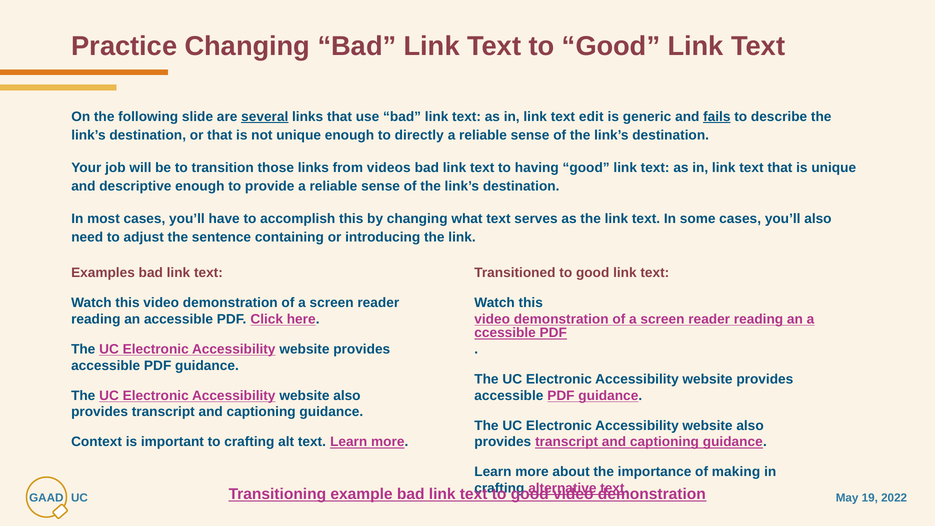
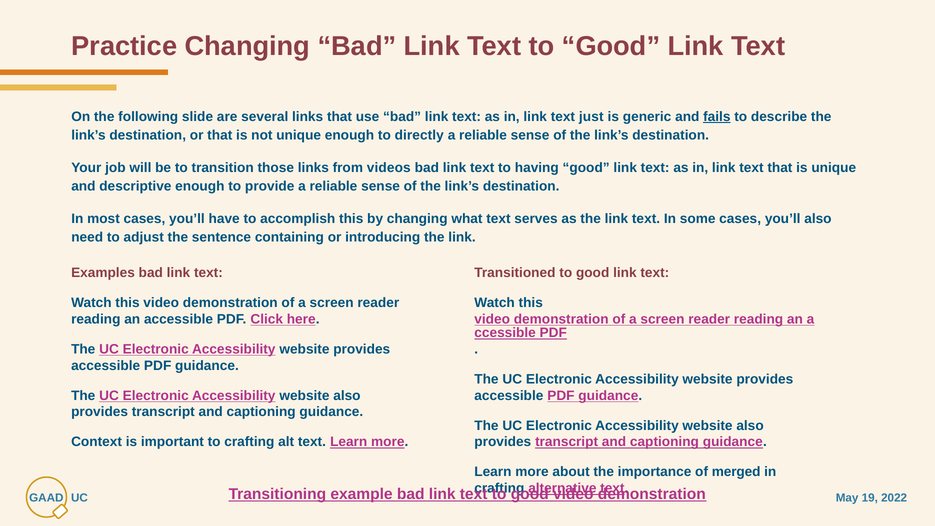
several underline: present -> none
edit: edit -> just
making: making -> merged
